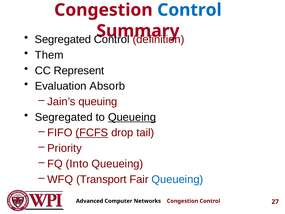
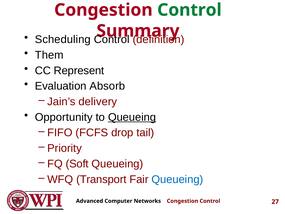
Control at (189, 10) colour: blue -> green
Segregated at (63, 39): Segregated -> Scheduling
queuing: queuing -> delivery
Segregated at (64, 117): Segregated -> Opportunity
FCFS underline: present -> none
Into: Into -> Soft
